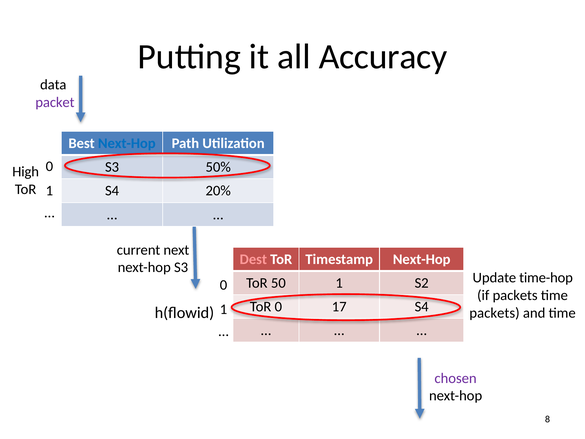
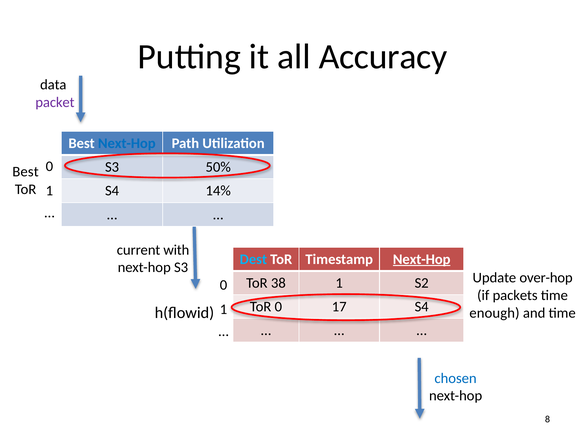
High at (26, 172): High -> Best
20%: 20% -> 14%
next: next -> with
Dest colour: pink -> light blue
Next-Hop at (422, 259) underline: none -> present
time-hop: time-hop -> over-hop
50: 50 -> 38
packets at (495, 313): packets -> enough
chosen colour: purple -> blue
